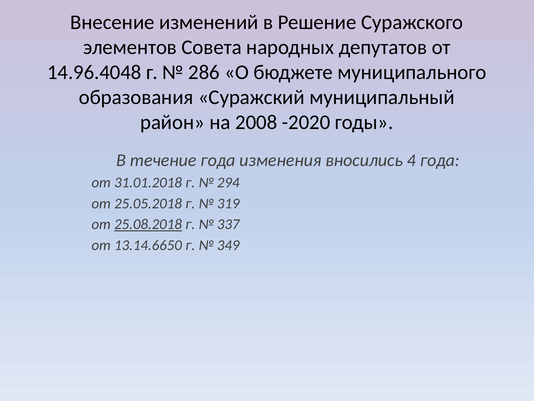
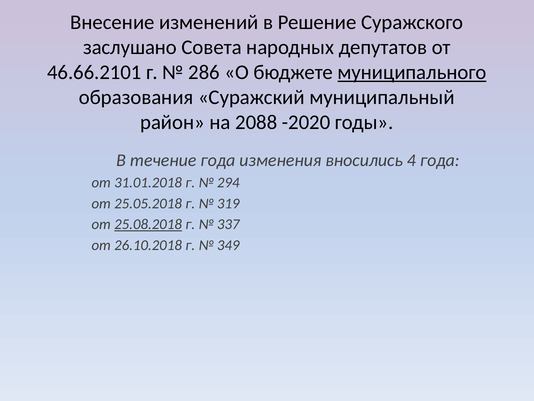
элементов: элементов -> заслушано
14.96.4048: 14.96.4048 -> 46.66.2101
муниципального underline: none -> present
2008: 2008 -> 2088
13.14.6650: 13.14.6650 -> 26.10.2018
